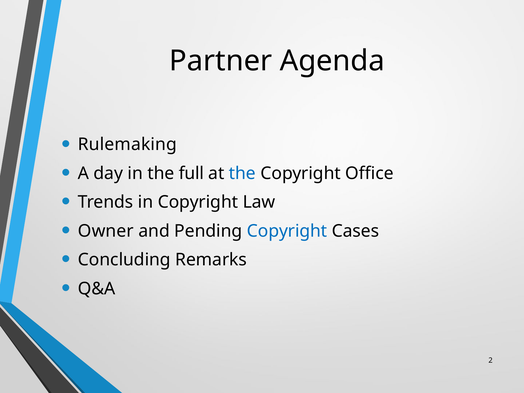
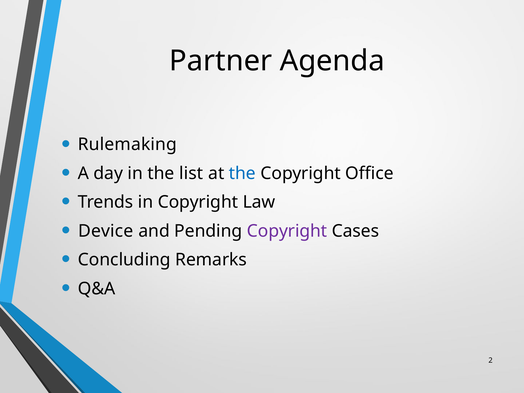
full: full -> list
Owner: Owner -> Device
Copyright at (287, 231) colour: blue -> purple
